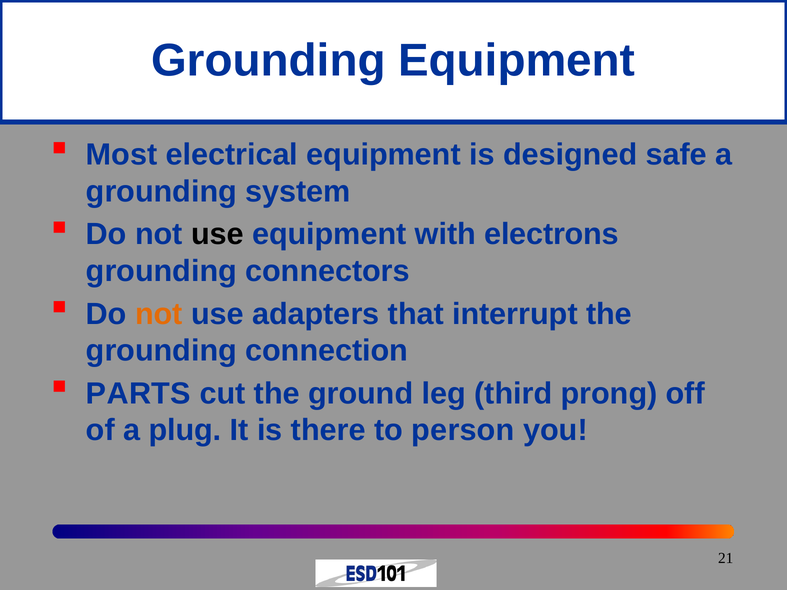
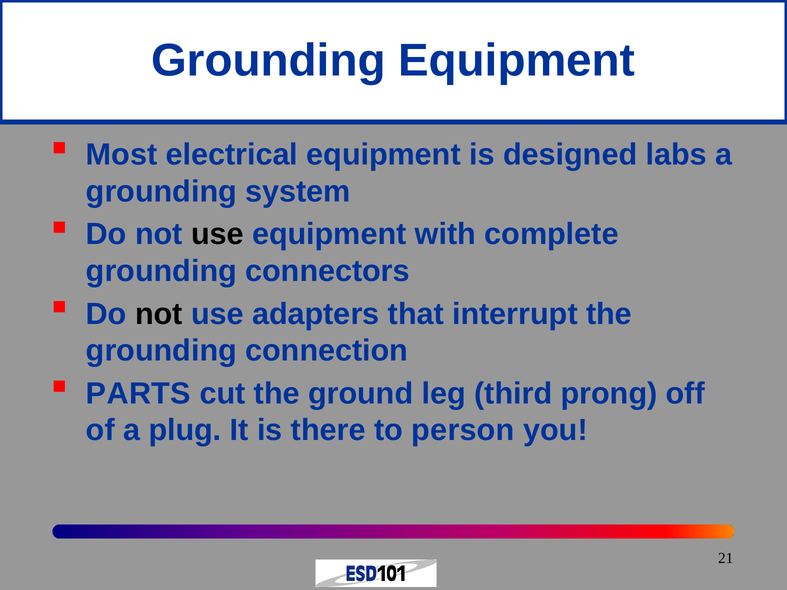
safe: safe -> labs
electrons: electrons -> complete
not at (159, 314) colour: orange -> black
